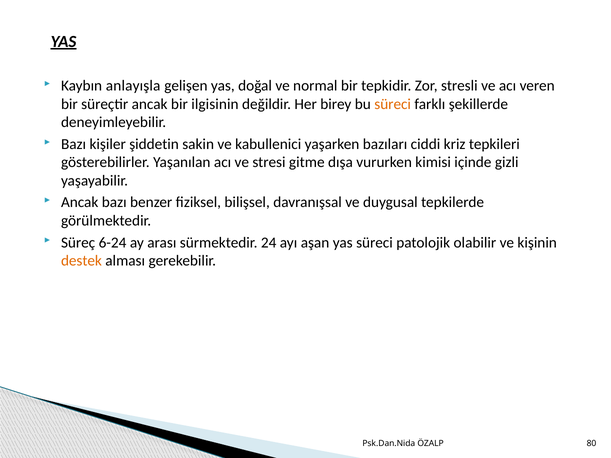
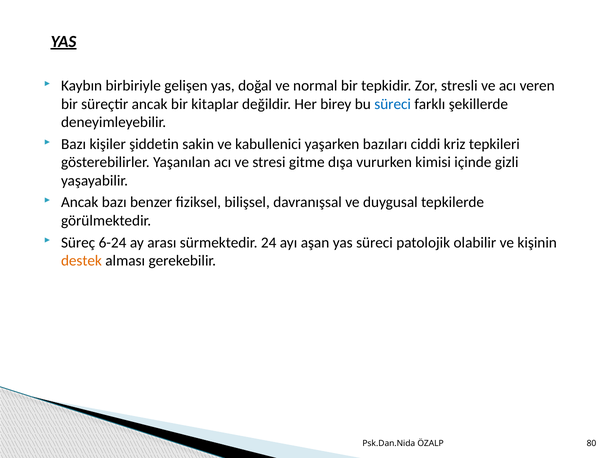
anlayışla: anlayışla -> birbiriyle
ilgisinin: ilgisinin -> kitaplar
süreci at (393, 104) colour: orange -> blue
